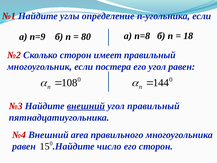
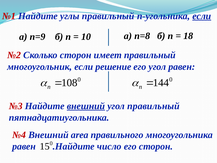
углы определение: определение -> правильный
если at (202, 16) underline: none -> present
80: 80 -> 10
постера: постера -> решение
